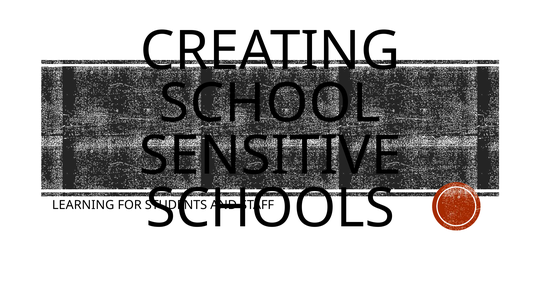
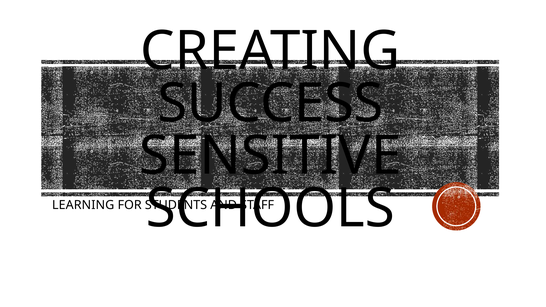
SCHOOL: SCHOOL -> SUCCESS
